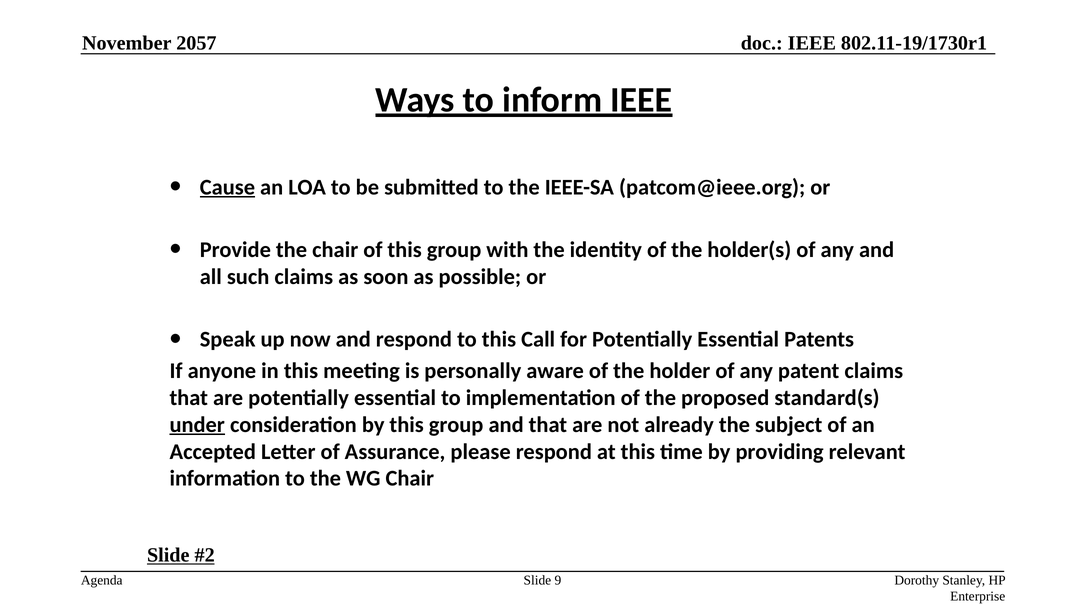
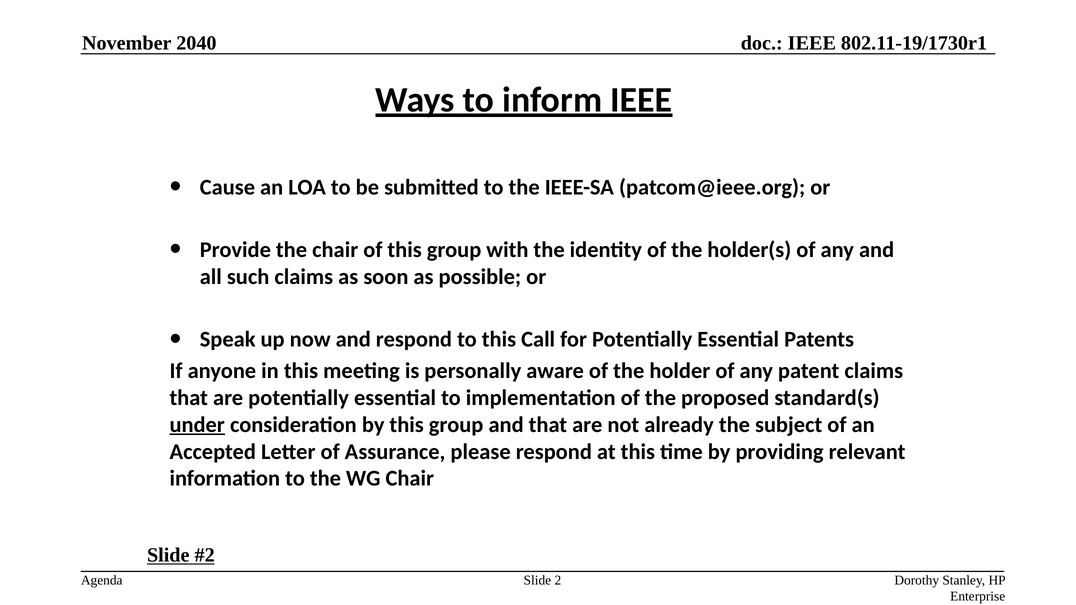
2057: 2057 -> 2040
Cause underline: present -> none
9: 9 -> 2
